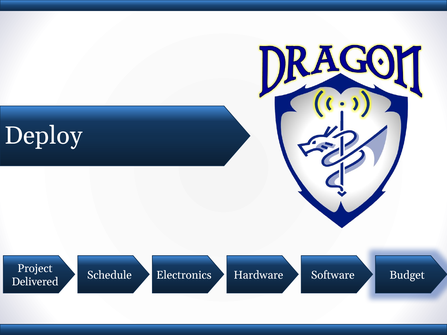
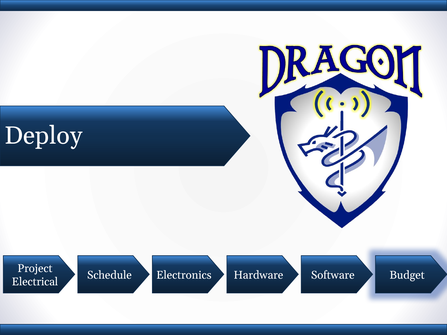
Delivered: Delivered -> Electrical
